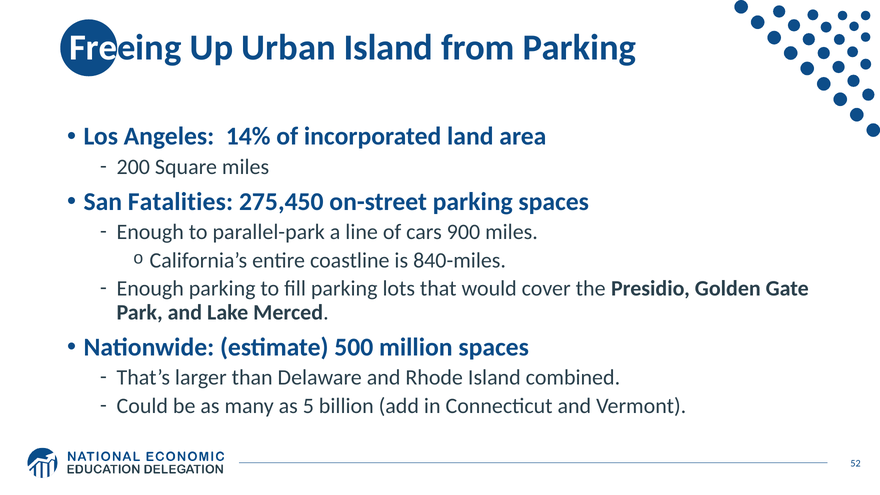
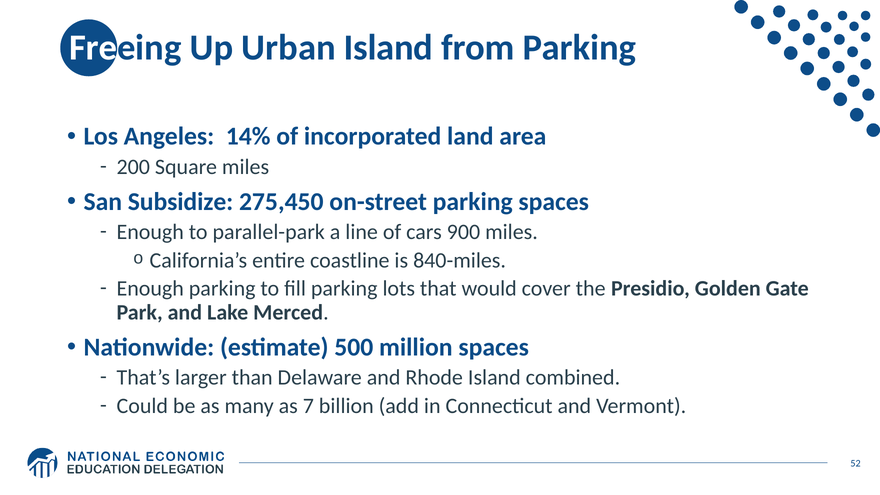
Fatalities: Fatalities -> Subsidize
5: 5 -> 7
